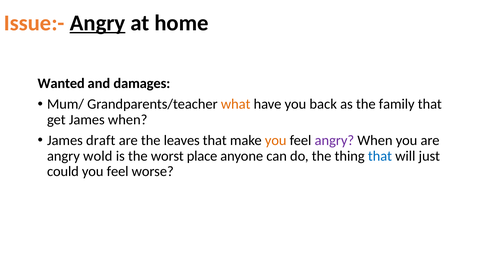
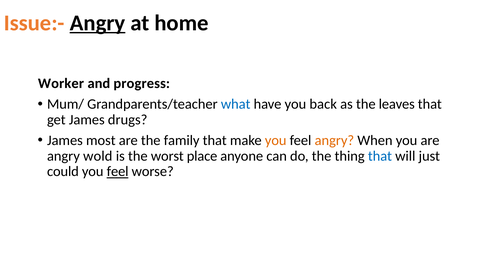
Wanted: Wanted -> Worker
damages: damages -> progress
what colour: orange -> blue
family: family -> leaves
James when: when -> drugs
draft: draft -> most
leaves: leaves -> family
angry at (334, 141) colour: purple -> orange
feel at (118, 172) underline: none -> present
